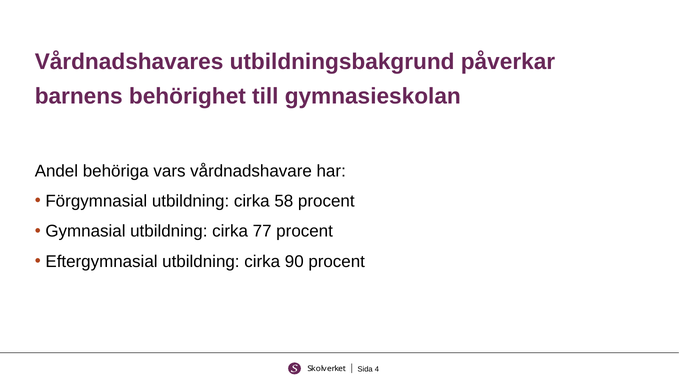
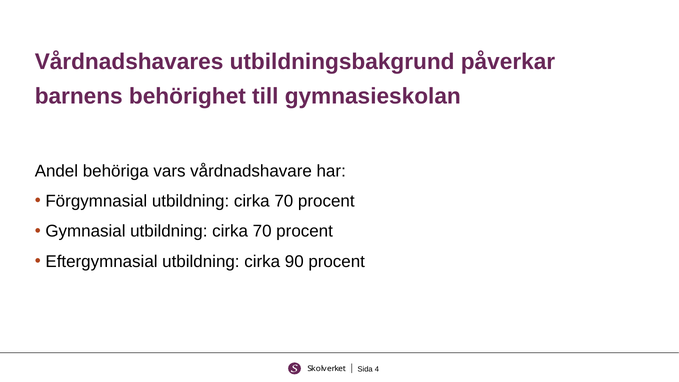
Förgymnasial utbildning cirka 58: 58 -> 70
Gymnasial utbildning cirka 77: 77 -> 70
